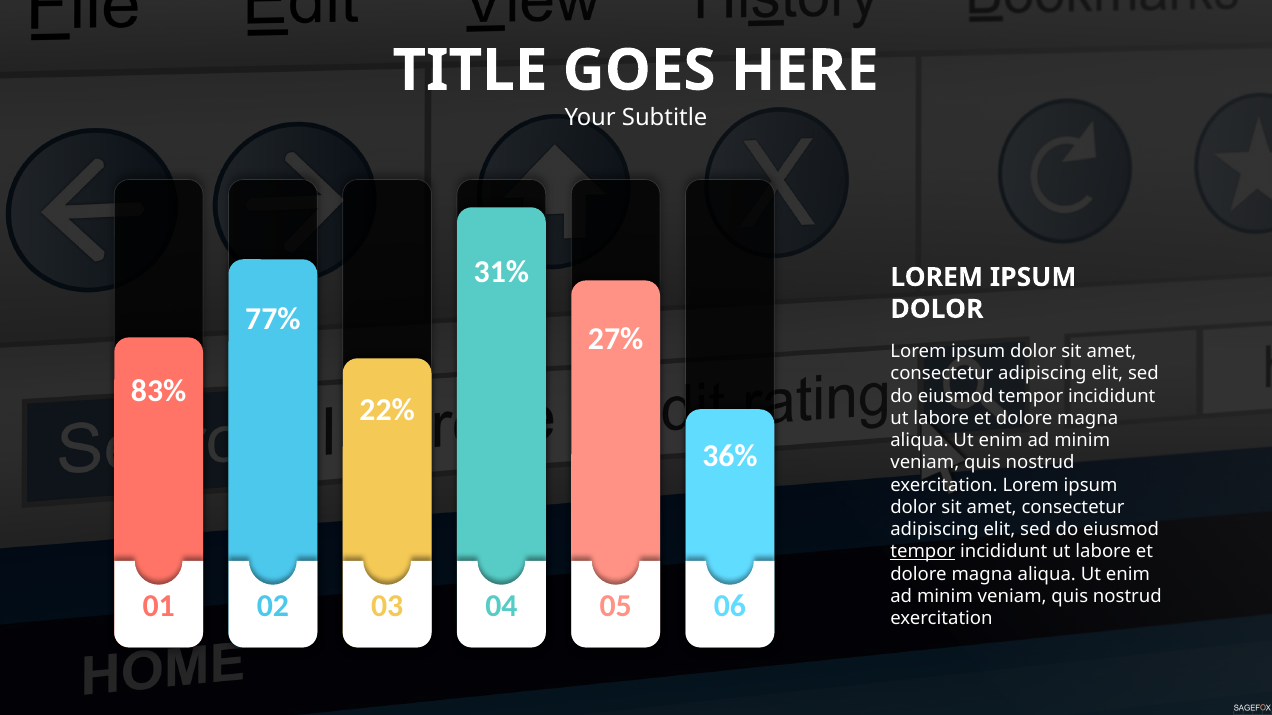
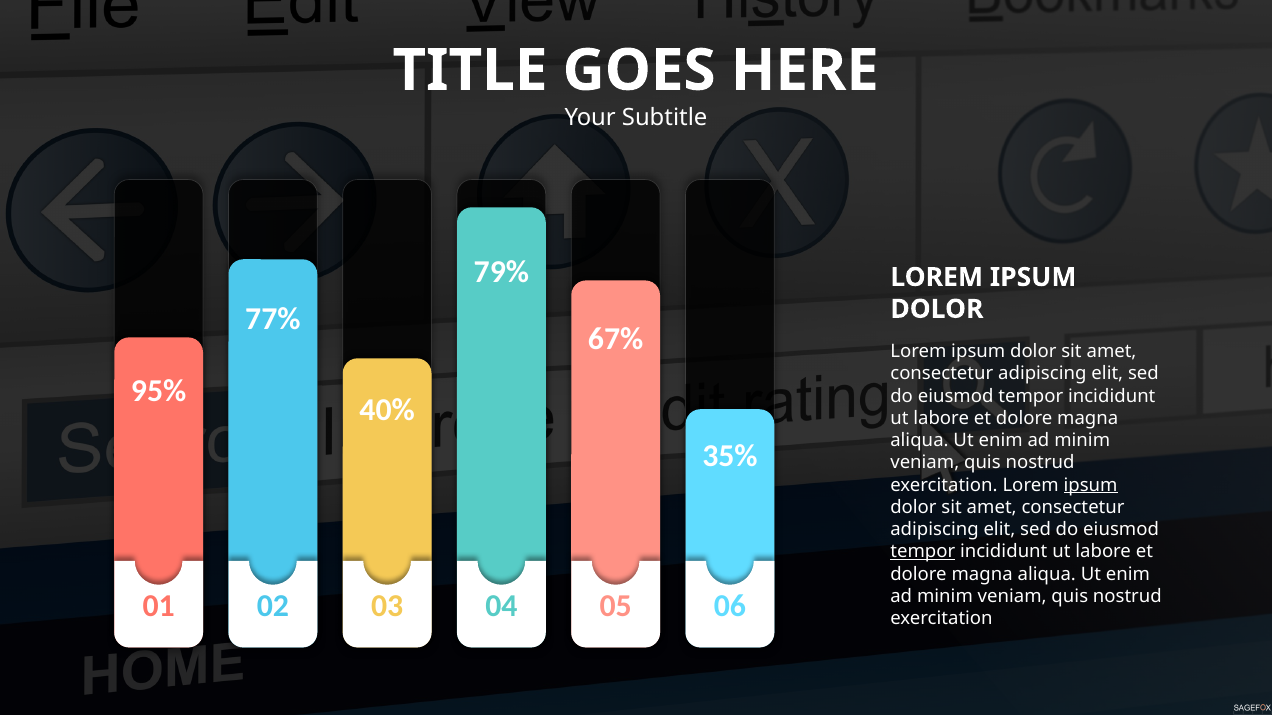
31%: 31% -> 79%
27%: 27% -> 67%
83%: 83% -> 95%
22%: 22% -> 40%
36%: 36% -> 35%
ipsum at (1091, 485) underline: none -> present
